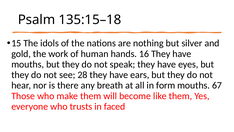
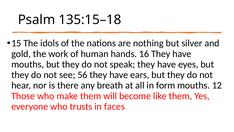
28: 28 -> 56
67: 67 -> 12
faced: faced -> faces
